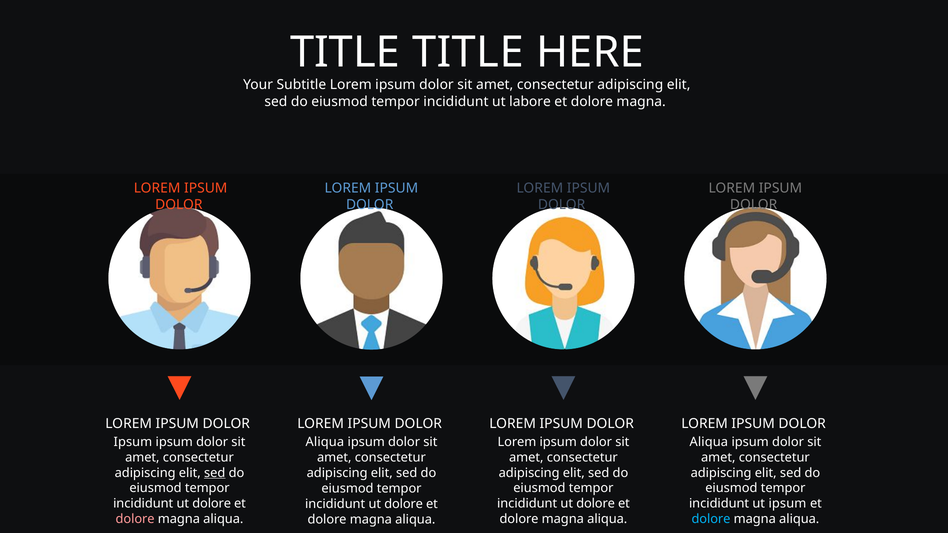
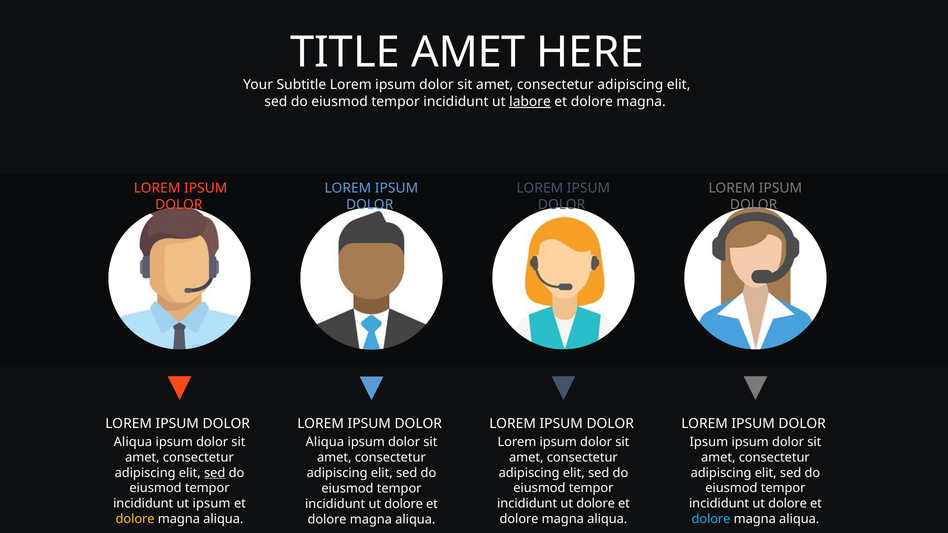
TITLE TITLE: TITLE -> AMET
labore underline: none -> present
Ipsum at (133, 442): Ipsum -> Aliqua
Aliqua at (709, 442): Aliqua -> Ipsum
dolore at (212, 504): dolore -> ipsum
ipsum at (787, 504): ipsum -> dolore
dolore at (135, 519) colour: pink -> yellow
